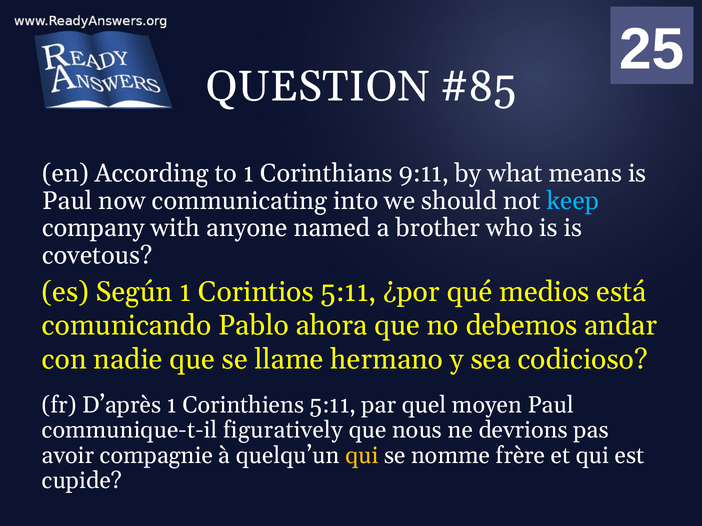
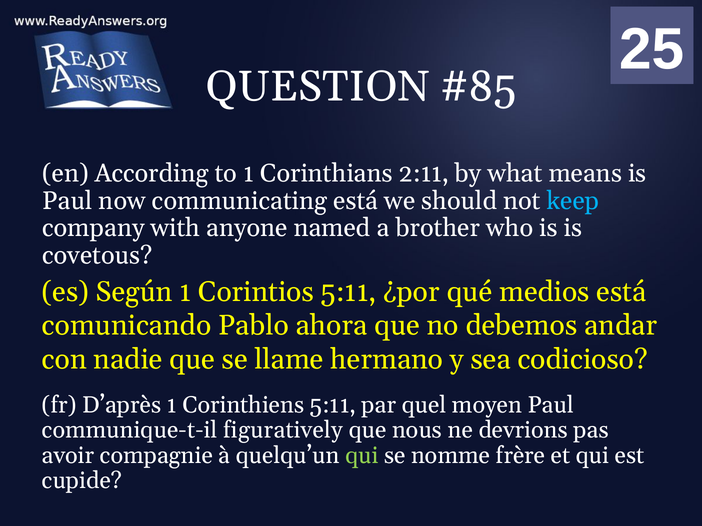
9:11: 9:11 -> 2:11
communicating into: into -> está
qui at (362, 456) colour: yellow -> light green
